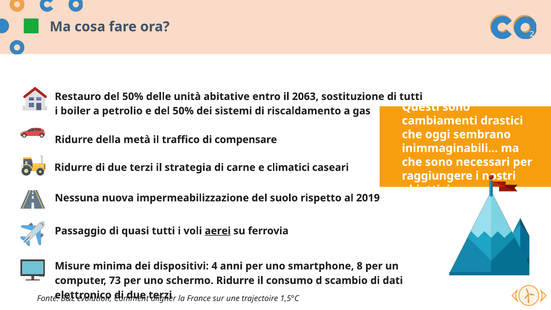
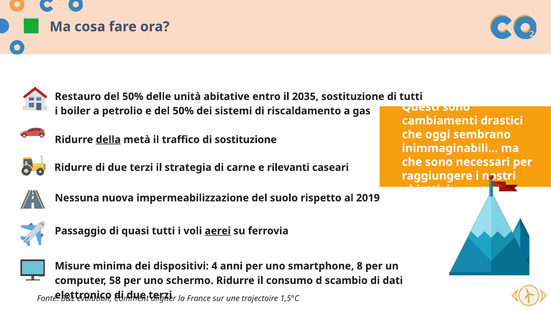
2063: 2063 -> 2035
della underline: none -> present
di compensare: compensare -> sostituzione
climatici: climatici -> rilevanti
73: 73 -> 58
